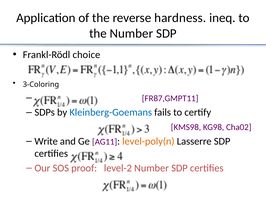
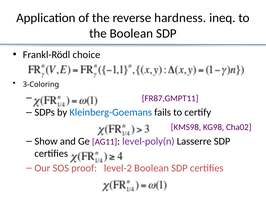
the Number: Number -> Boolean
Write: Write -> Show
level-poly(n colour: orange -> purple
Number at (152, 168): Number -> Boolean
